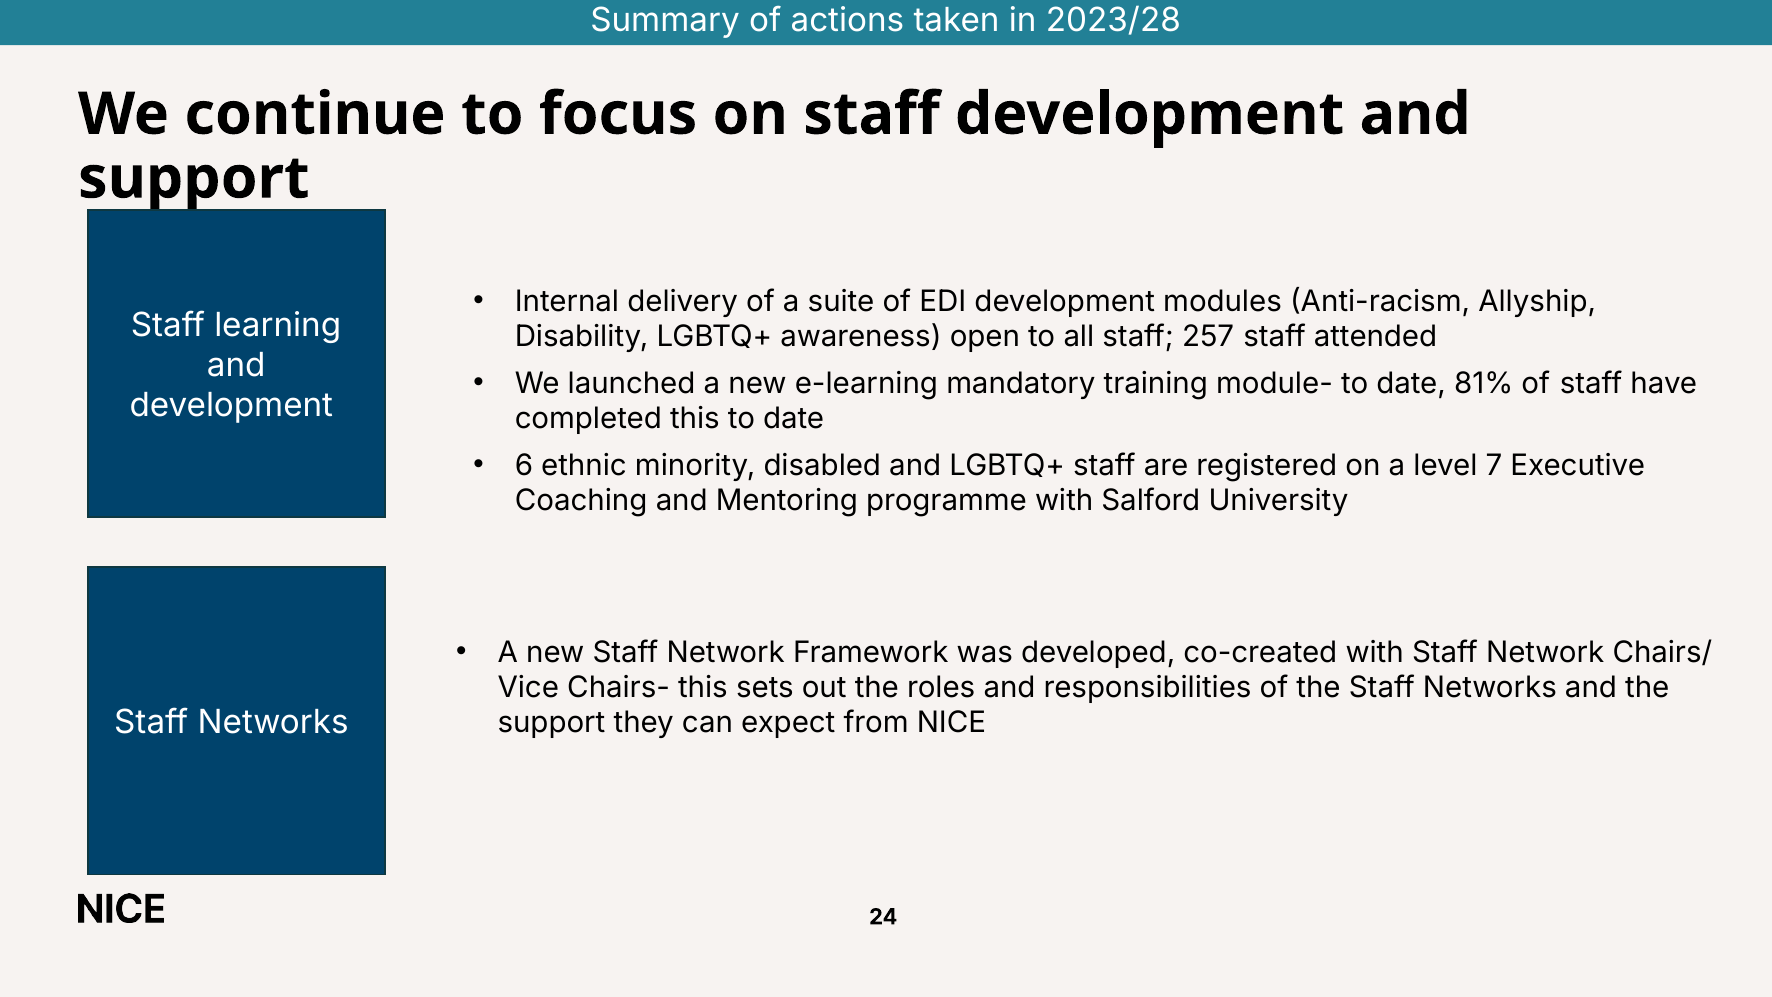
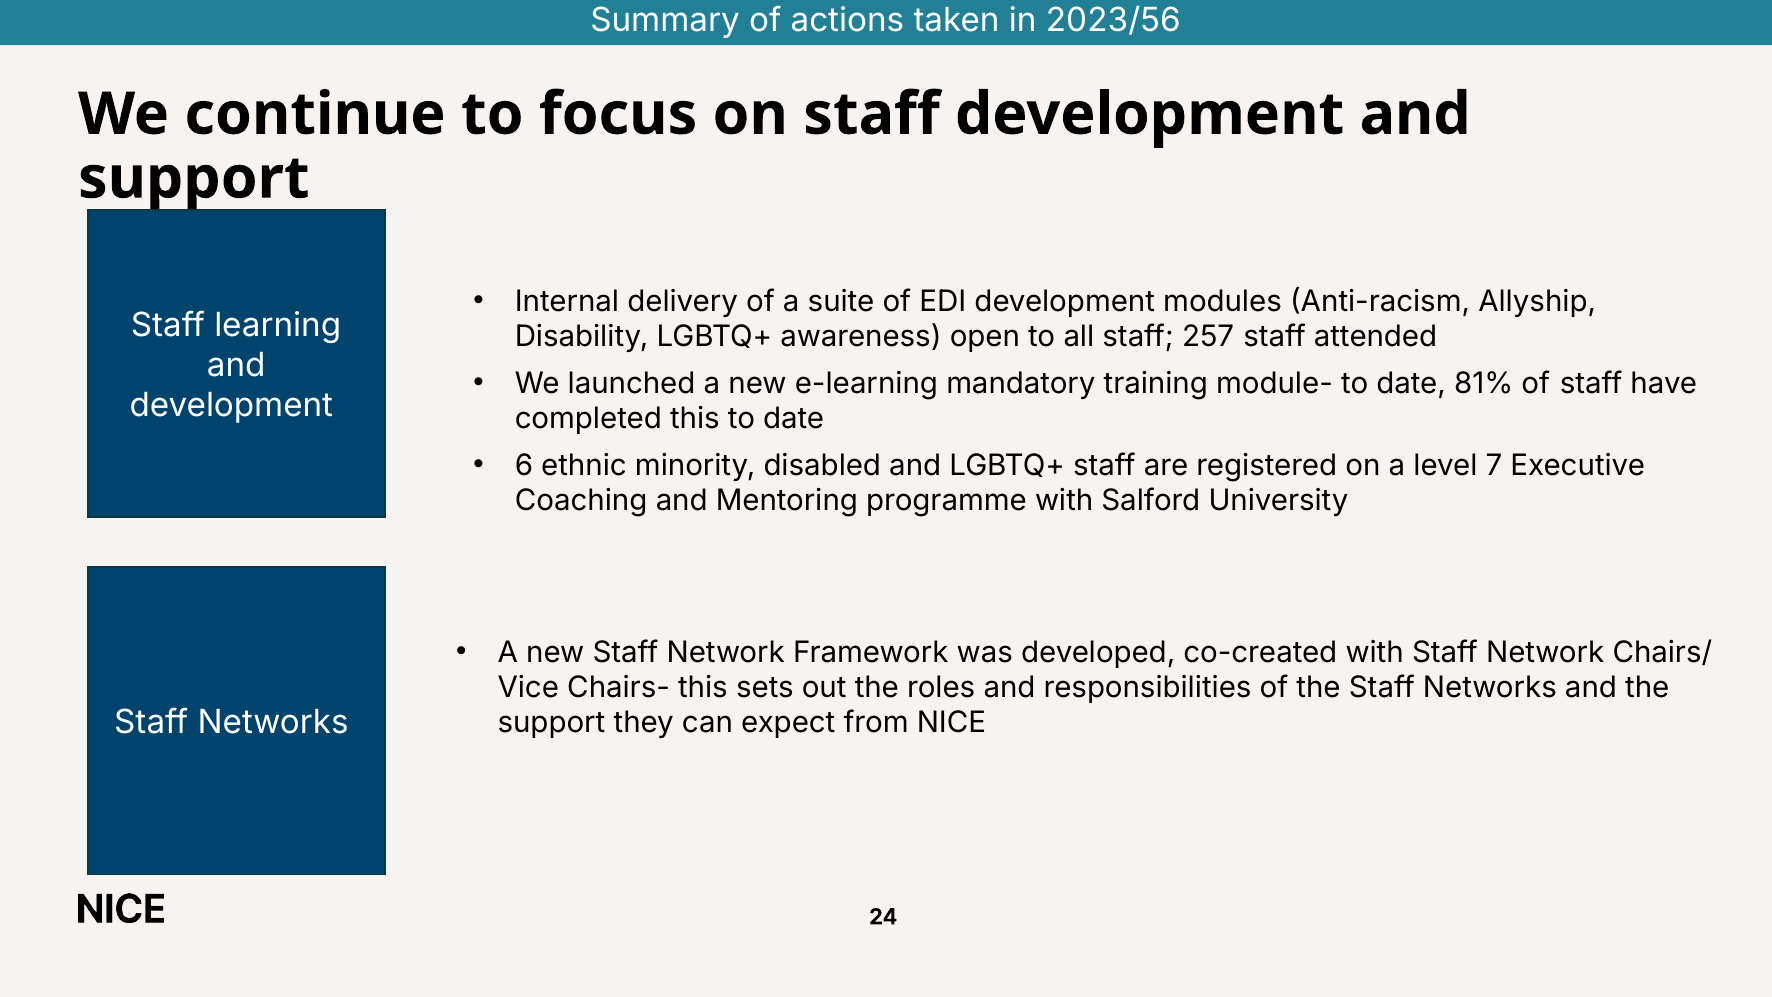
2023/28: 2023/28 -> 2023/56
